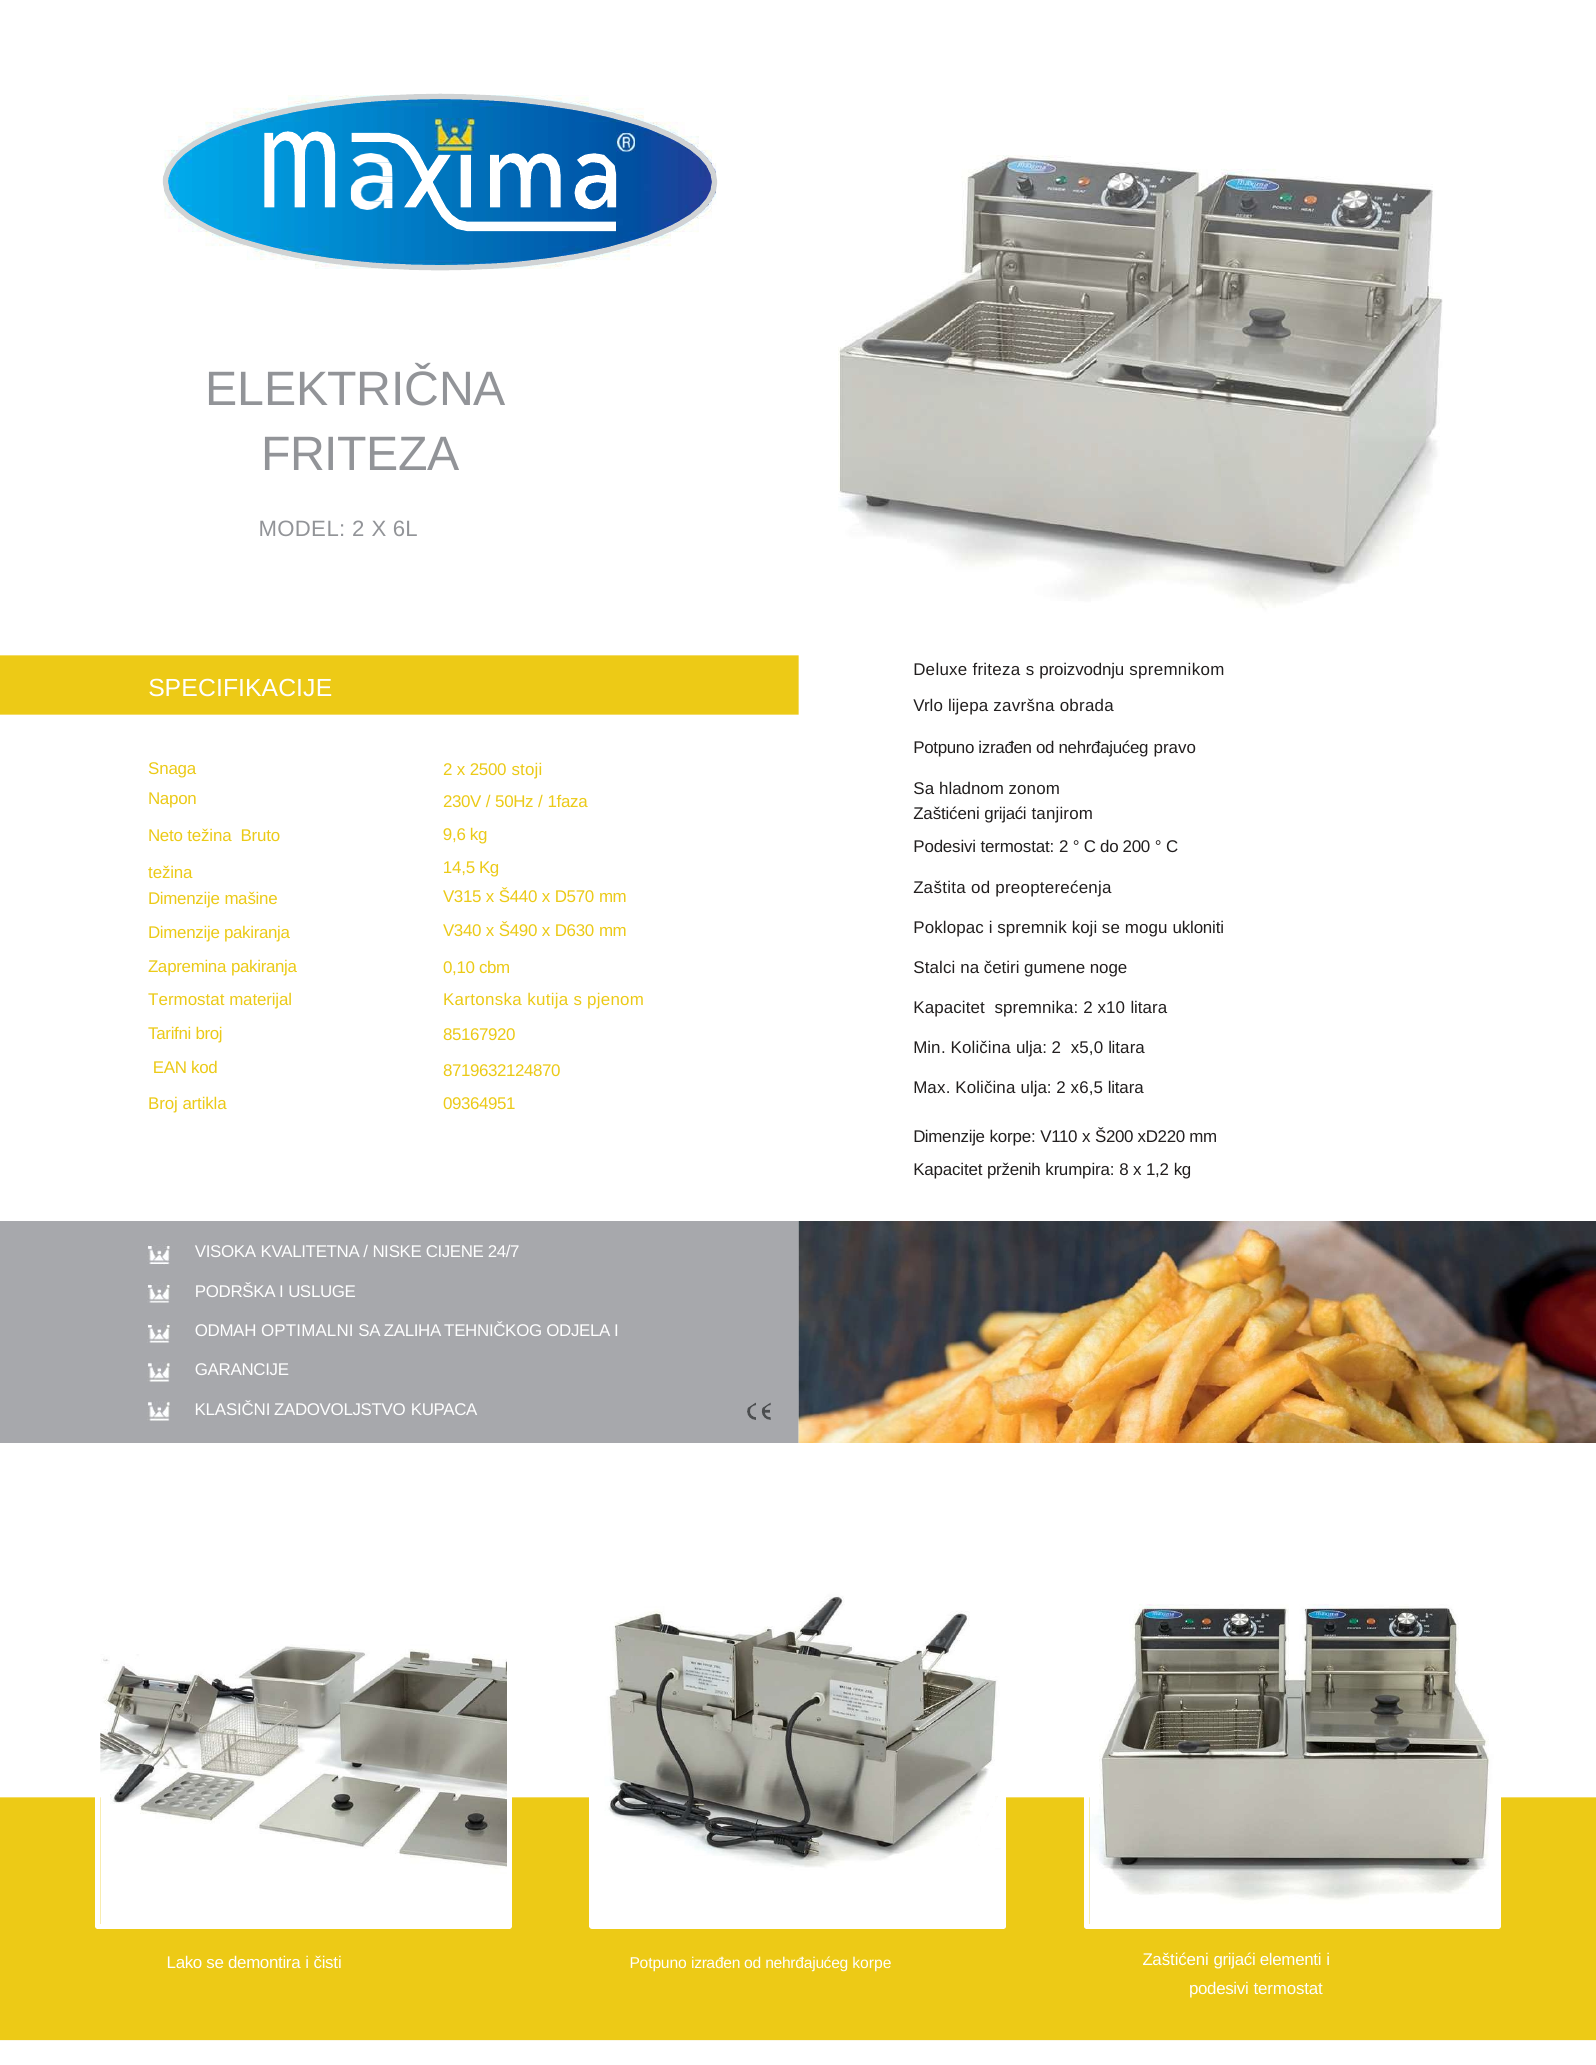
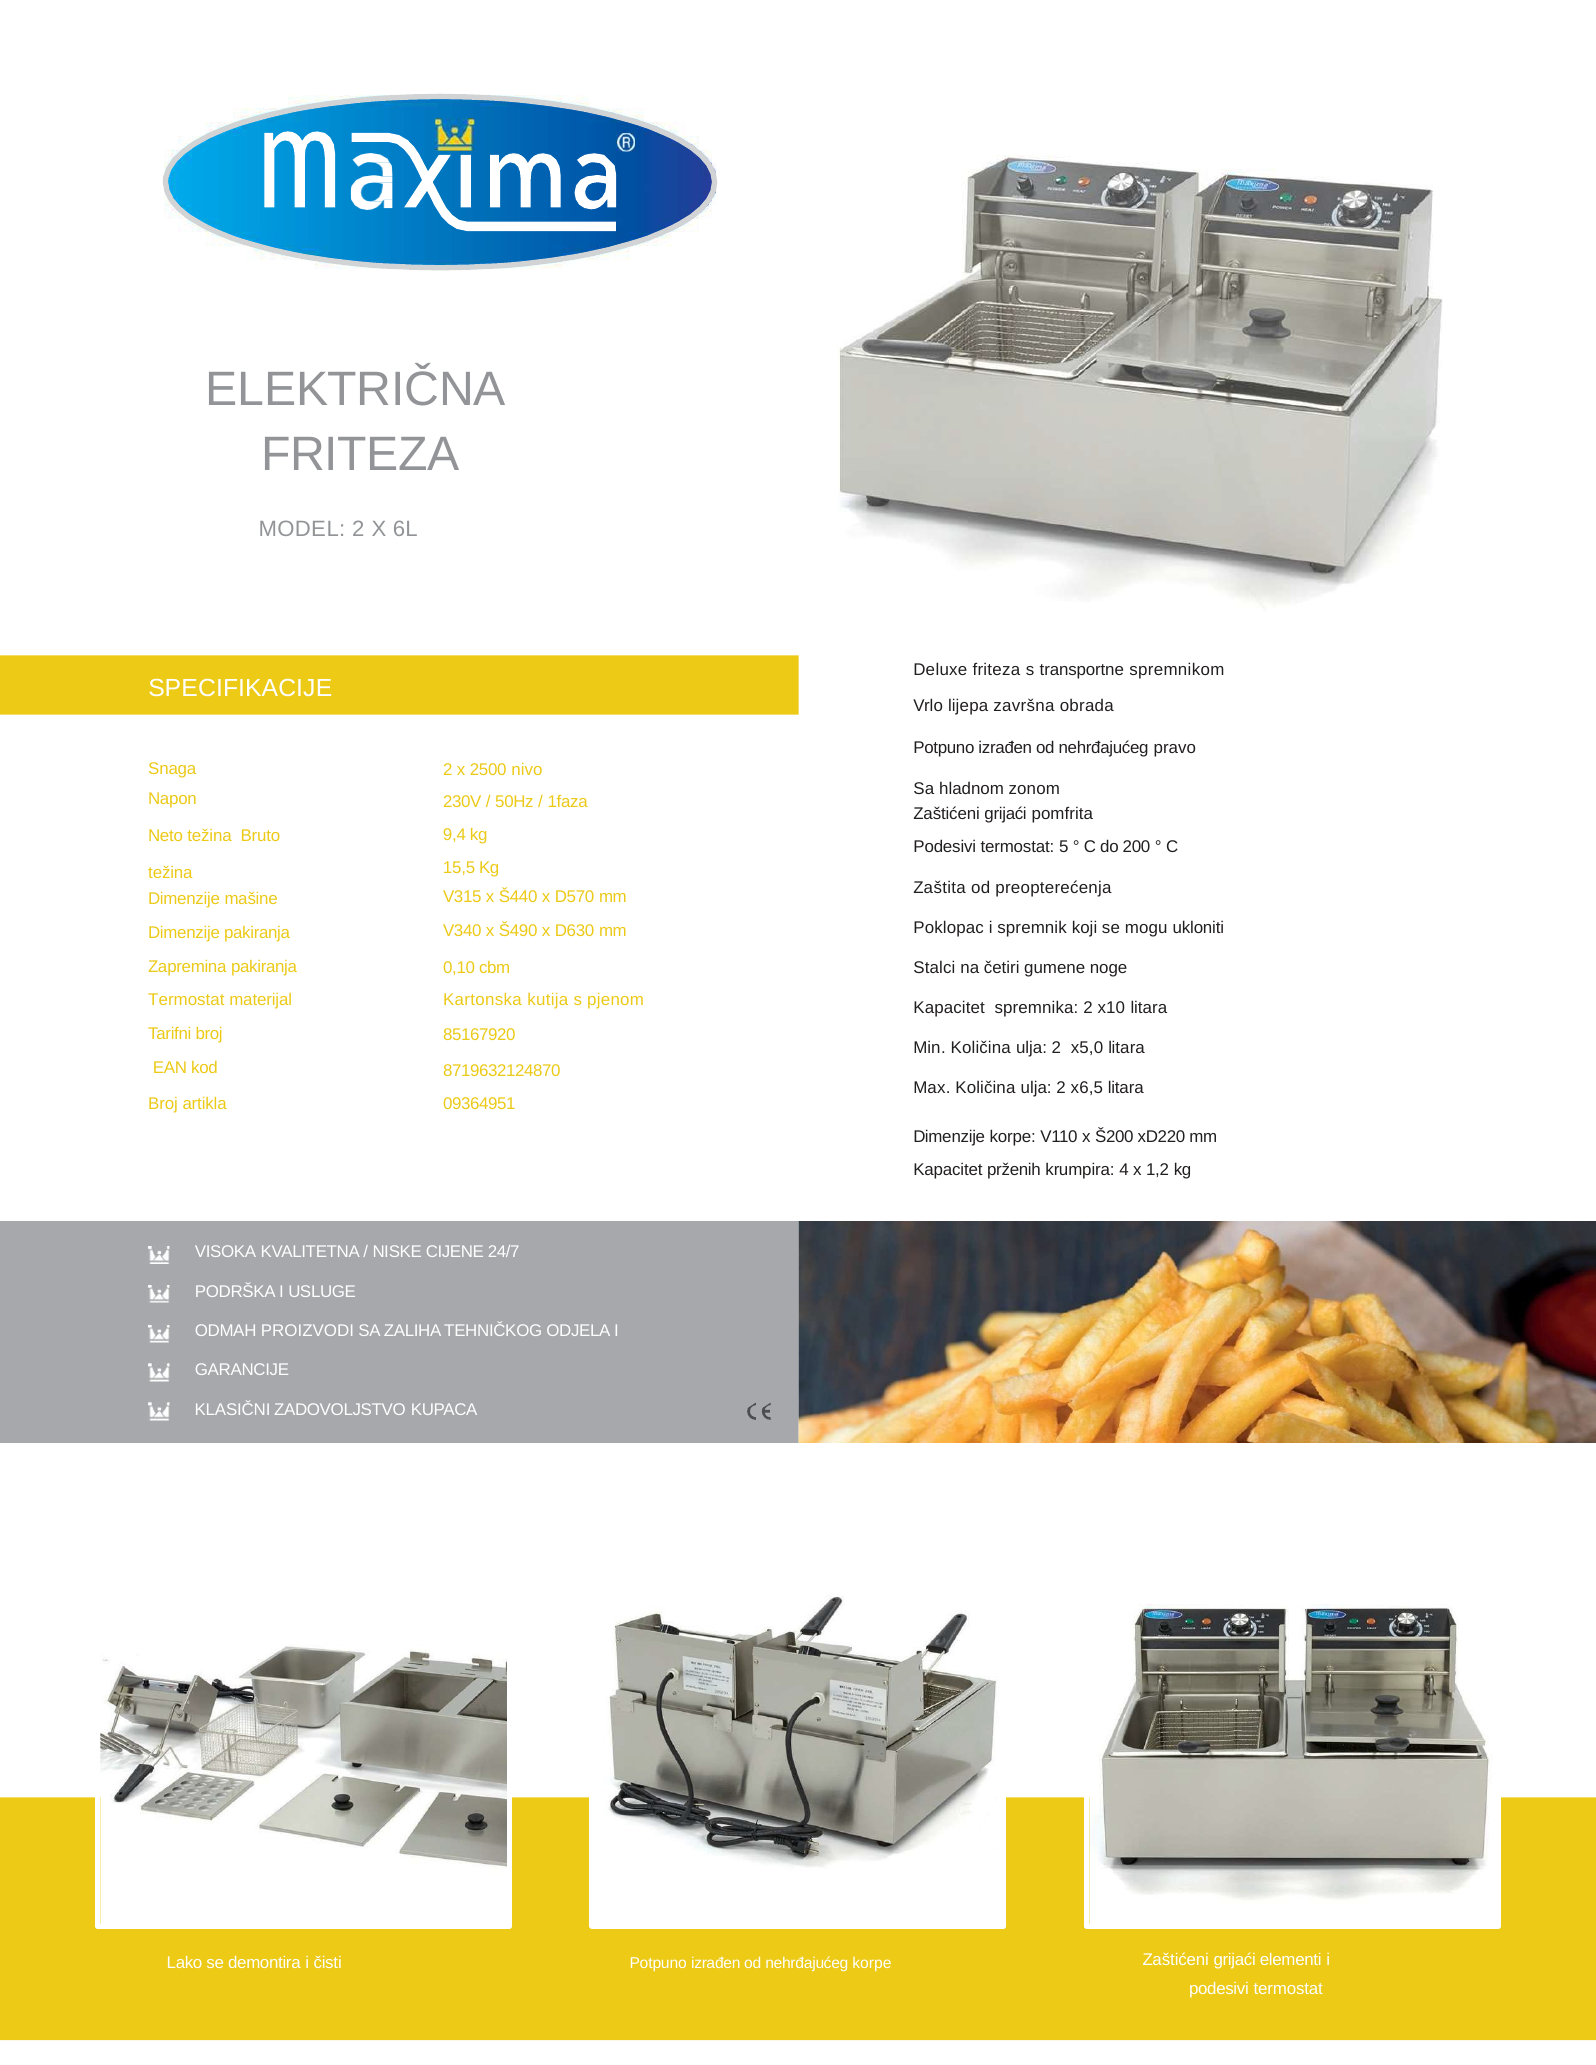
proizvodnju: proizvodnju -> transportne
stoji: stoji -> nivo
tanjirom: tanjirom -> pomfrita
9,6: 9,6 -> 9,4
termostat 2: 2 -> 5
14,5: 14,5 -> 15,5
8: 8 -> 4
OPTIMALNI: OPTIMALNI -> PROIZVODI
